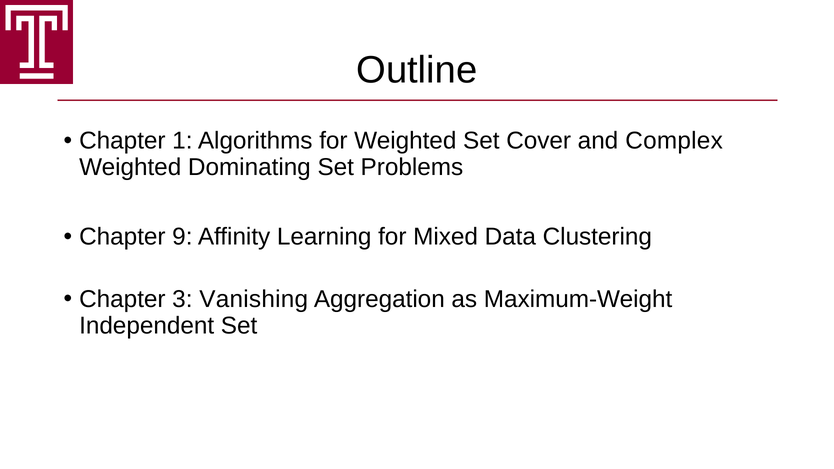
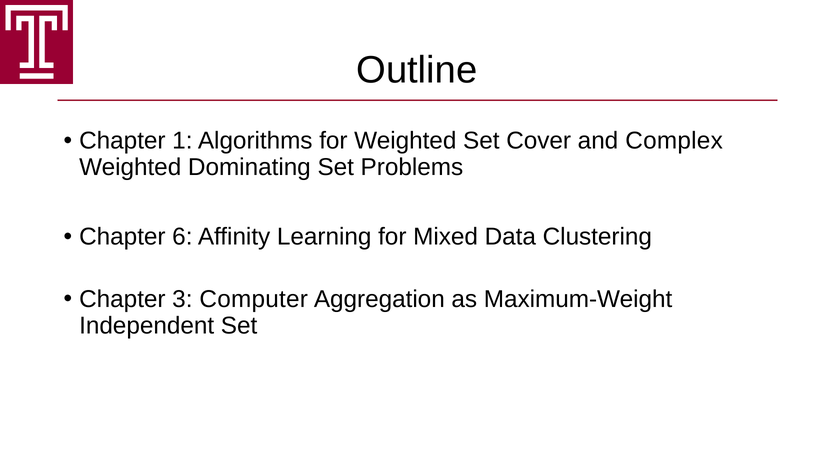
9: 9 -> 6
Vanishing: Vanishing -> Computer
